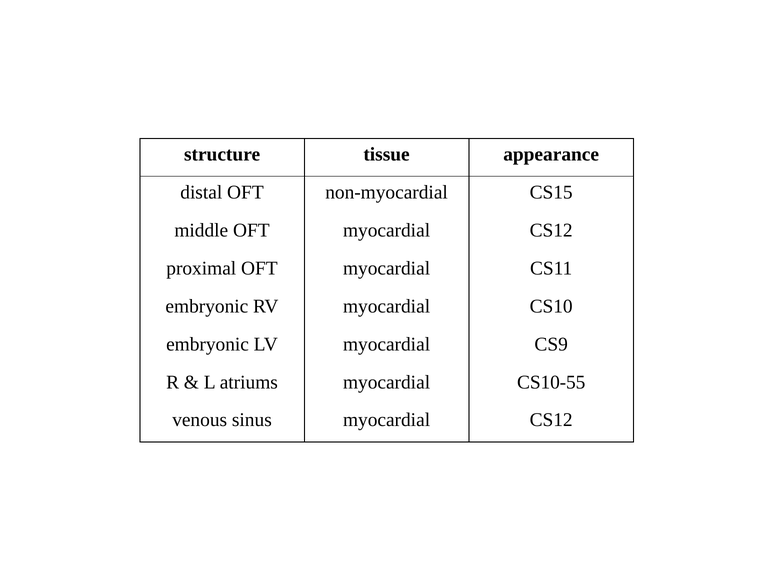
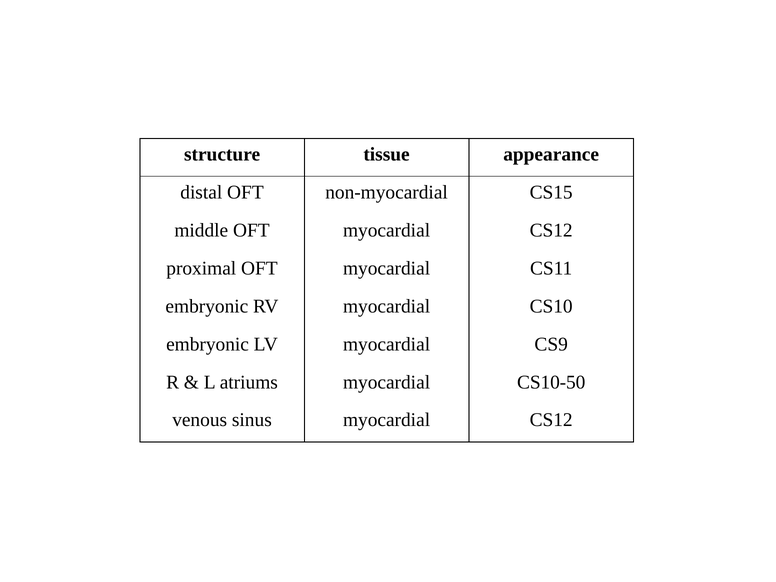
CS10-55: CS10-55 -> CS10-50
